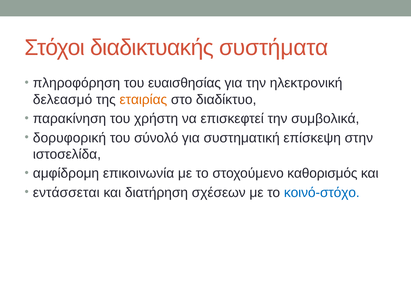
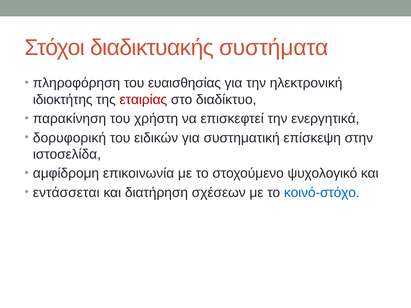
δελεασμό: δελεασμό -> ιδιοκτήτης
εταιρίας colour: orange -> red
συμβολικά: συμβολικά -> ενεργητικά
σύνολό: σύνολό -> ειδικών
καθορισμός: καθορισμός -> ψυχολογικό
